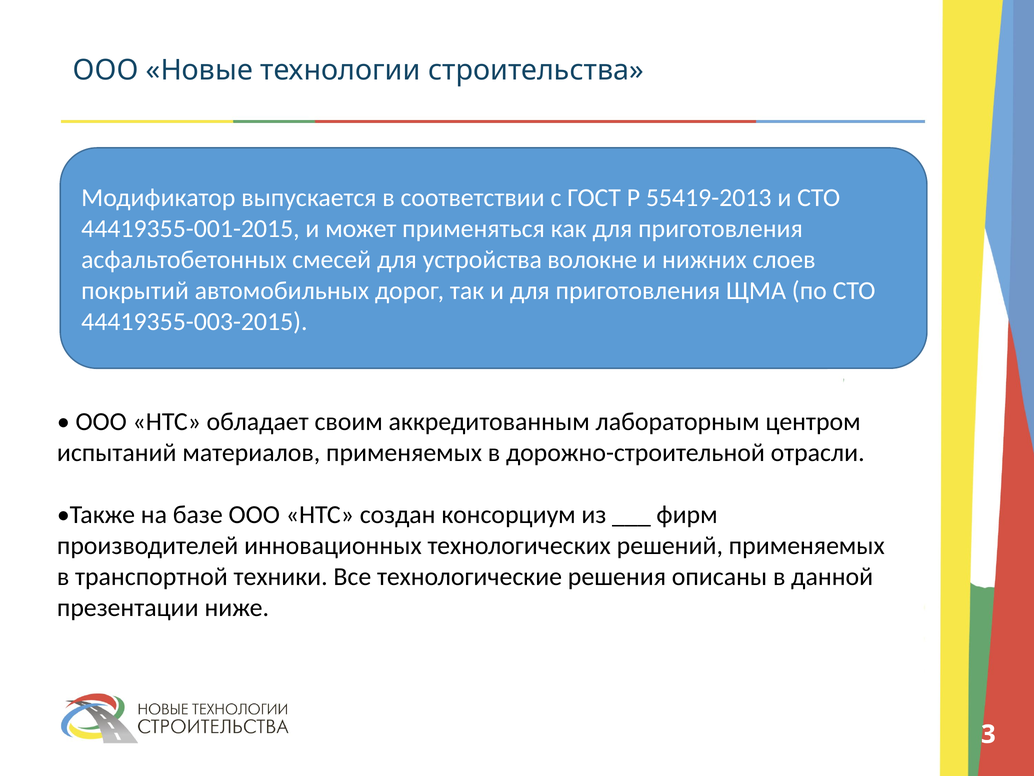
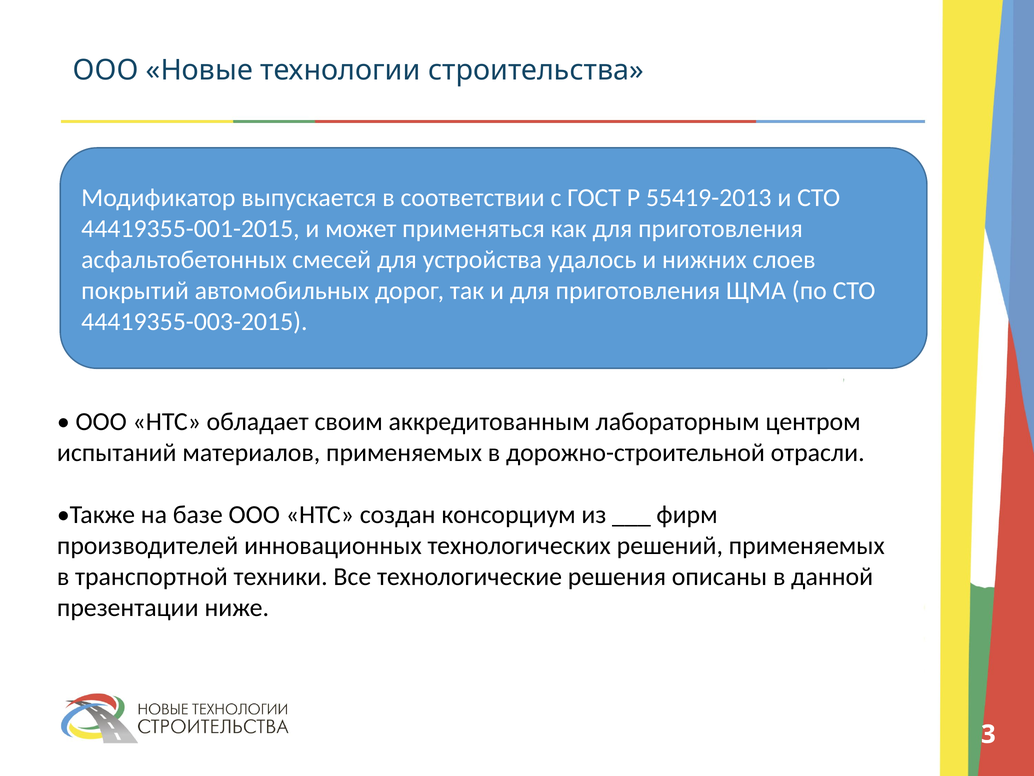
волокне: волокне -> удалось
